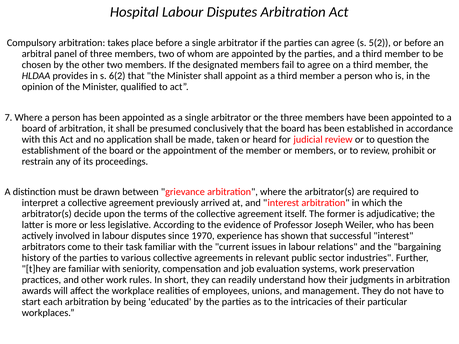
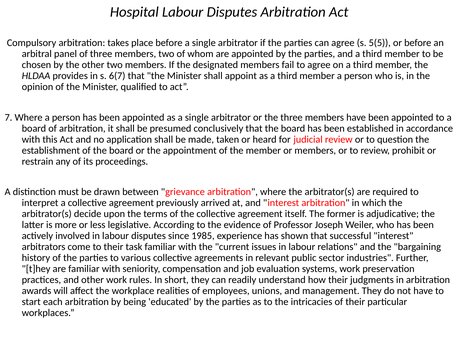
5(2: 5(2 -> 5(5
6(2: 6(2 -> 6(7
1970: 1970 -> 1985
